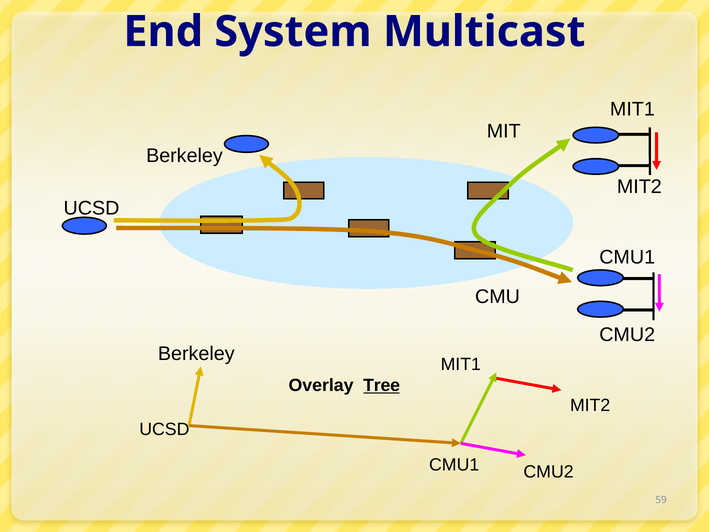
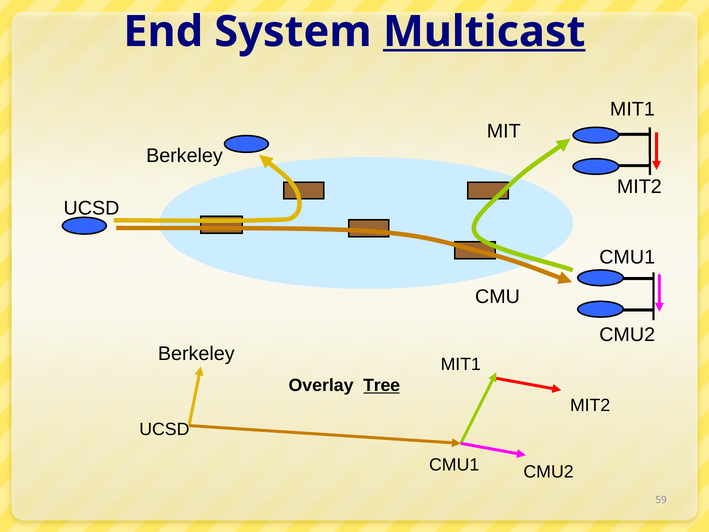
Multicast underline: none -> present
